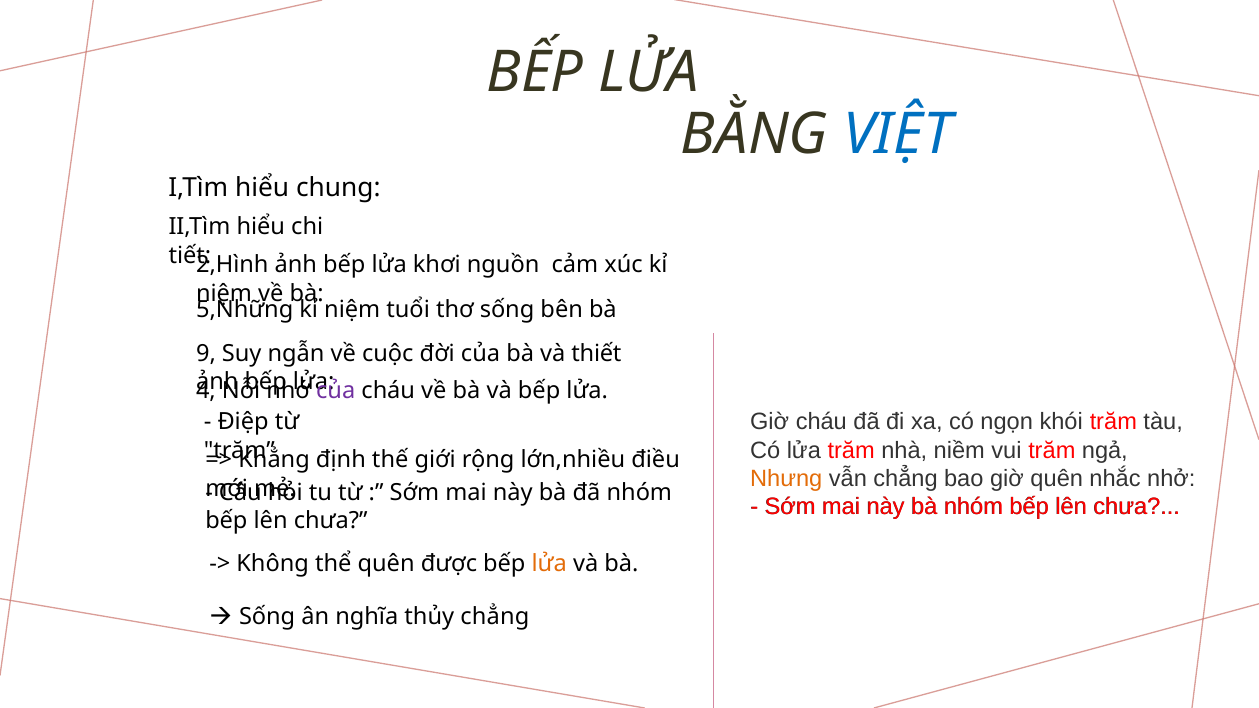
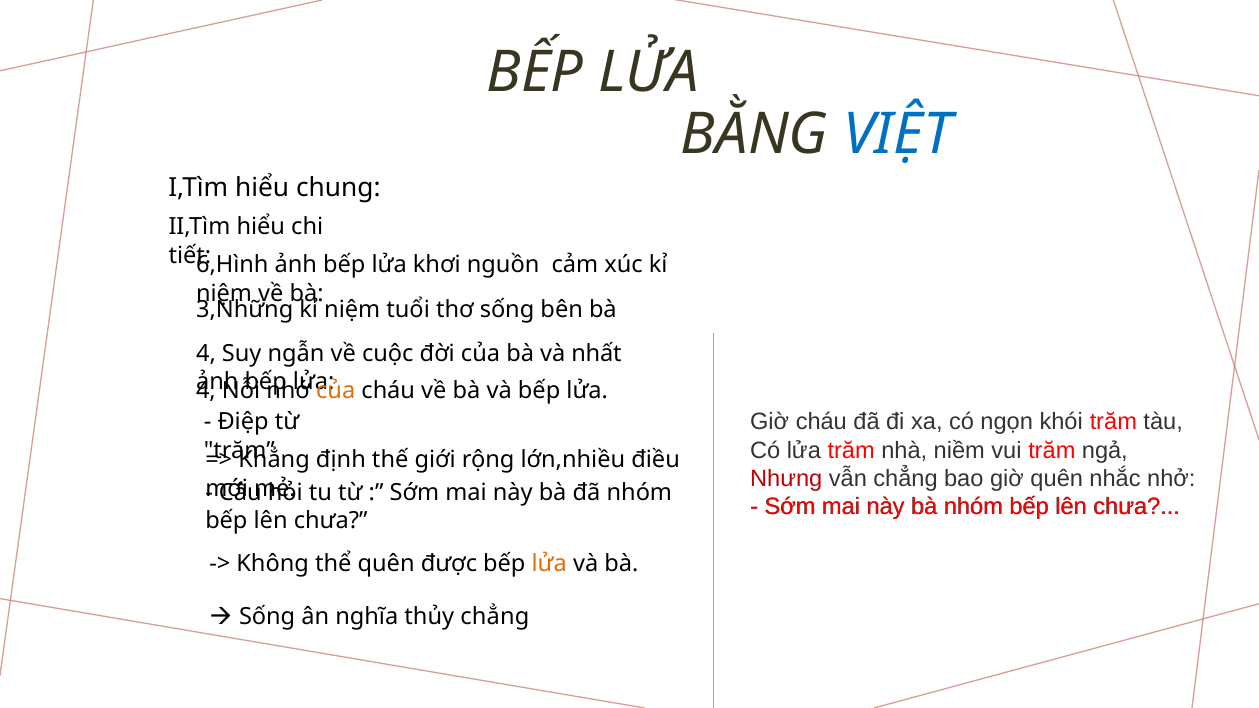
2,Hình: 2,Hình -> 6,Hình
5,Những: 5,Những -> 3,Những
9 at (206, 354): 9 -> 4
thiết: thiết -> nhất
của at (336, 391) colour: purple -> orange
Nhưng colour: orange -> red
